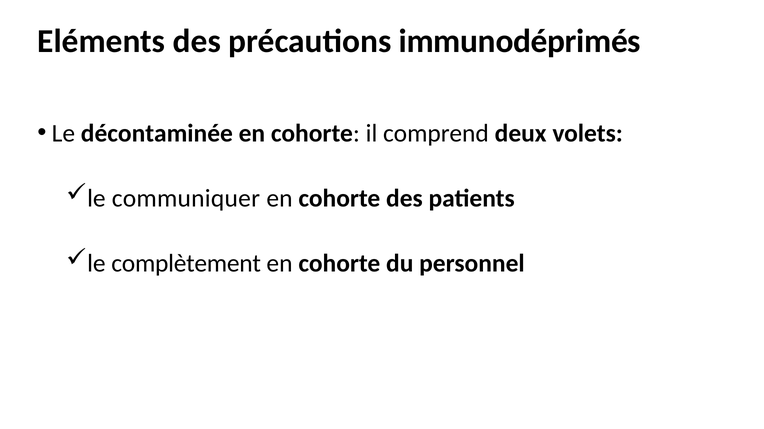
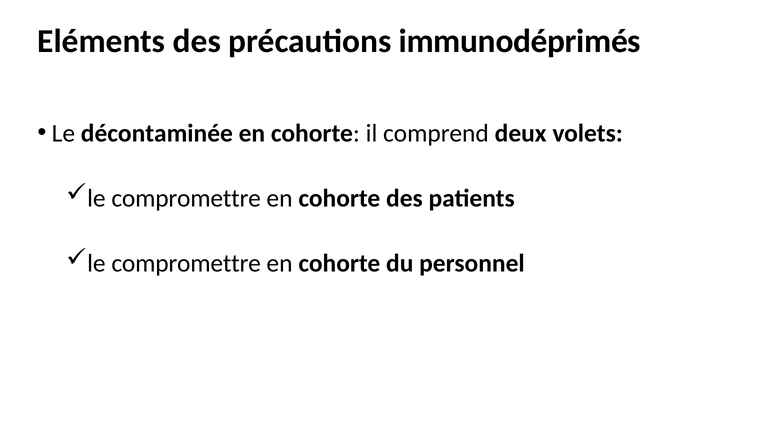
communiquer at (186, 199): communiquer -> compromettre
complètement at (186, 264): complètement -> compromettre
